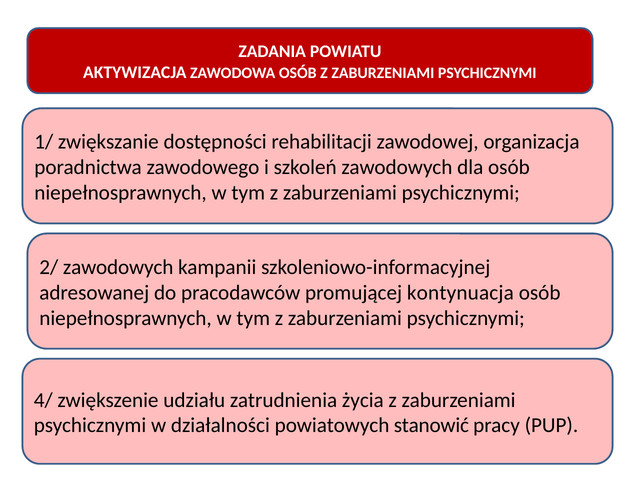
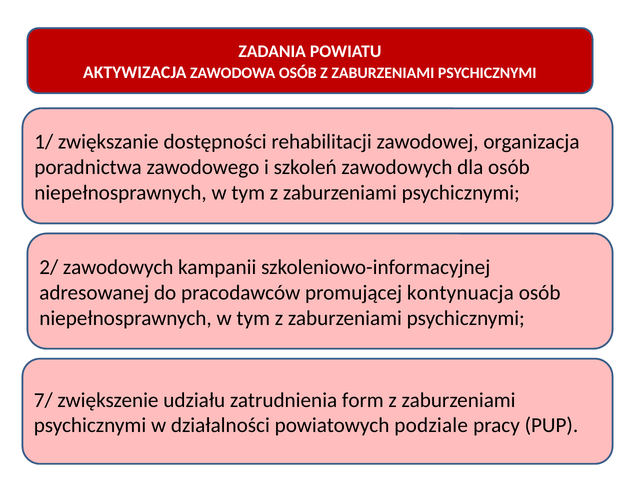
4/: 4/ -> 7/
życia: życia -> form
stanowić: stanowić -> podziale
